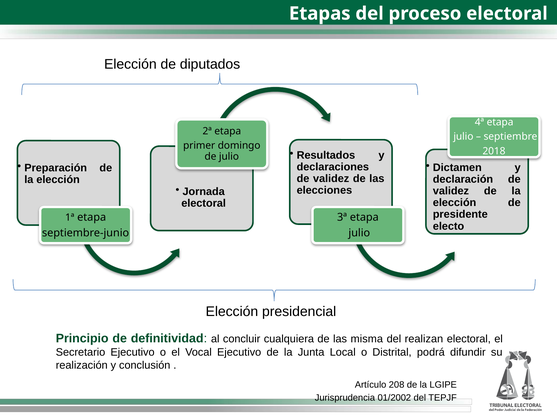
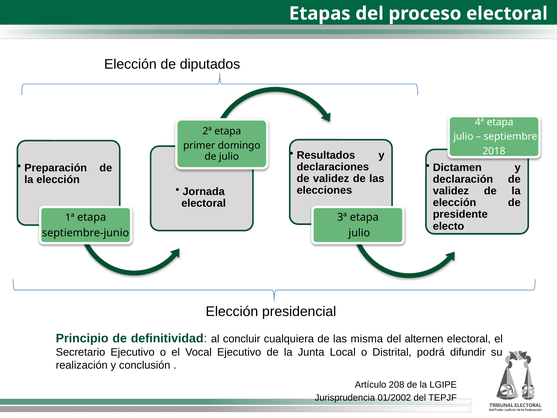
realizan: realizan -> alternen
